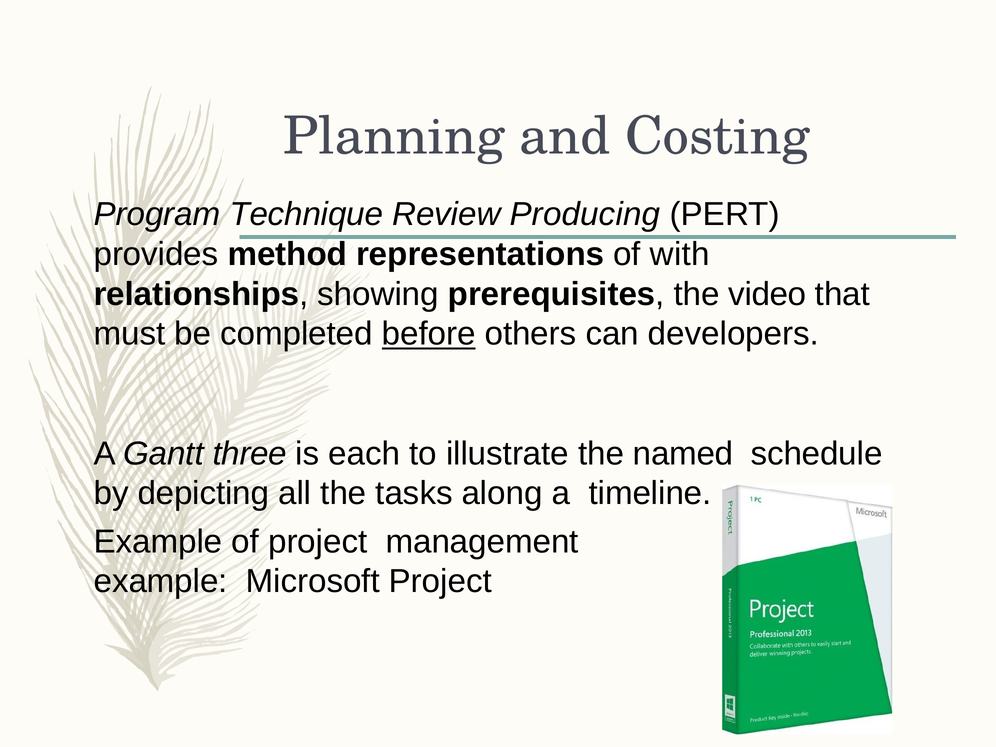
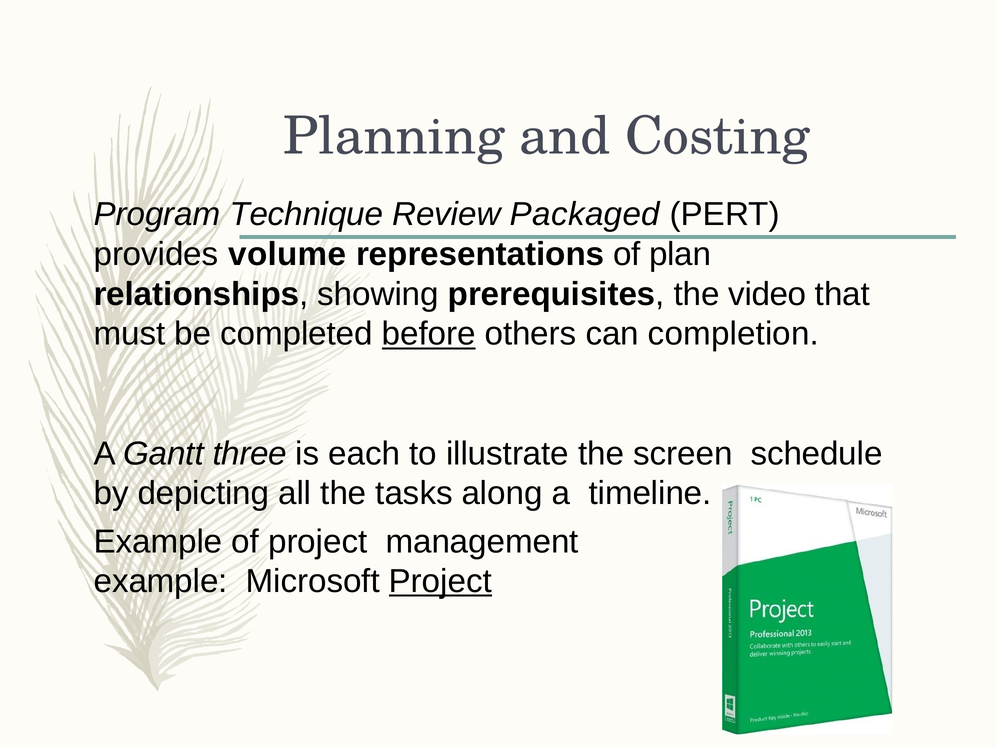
Producing: Producing -> Packaged
method: method -> volume
with: with -> plan
developers: developers -> completion
named: named -> screen
Project at (440, 581) underline: none -> present
